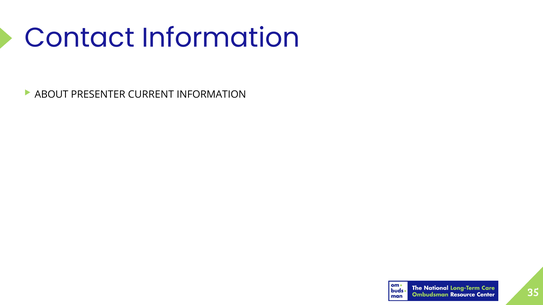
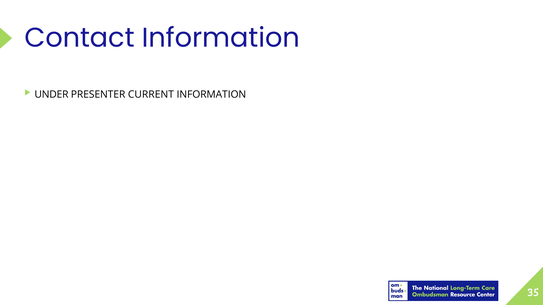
ABOUT: ABOUT -> UNDER
